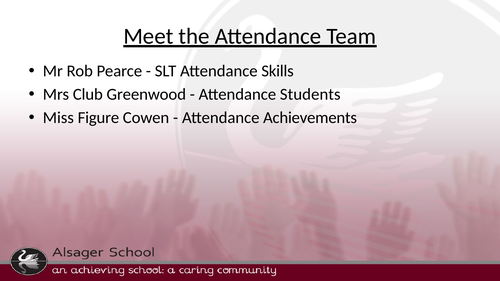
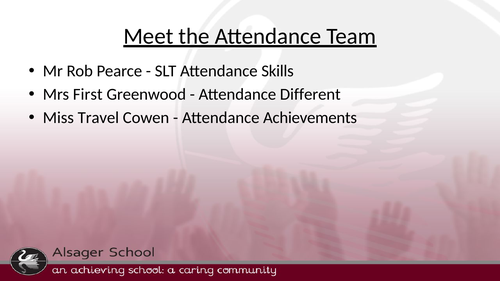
Club: Club -> First
Students: Students -> Different
Figure: Figure -> Travel
